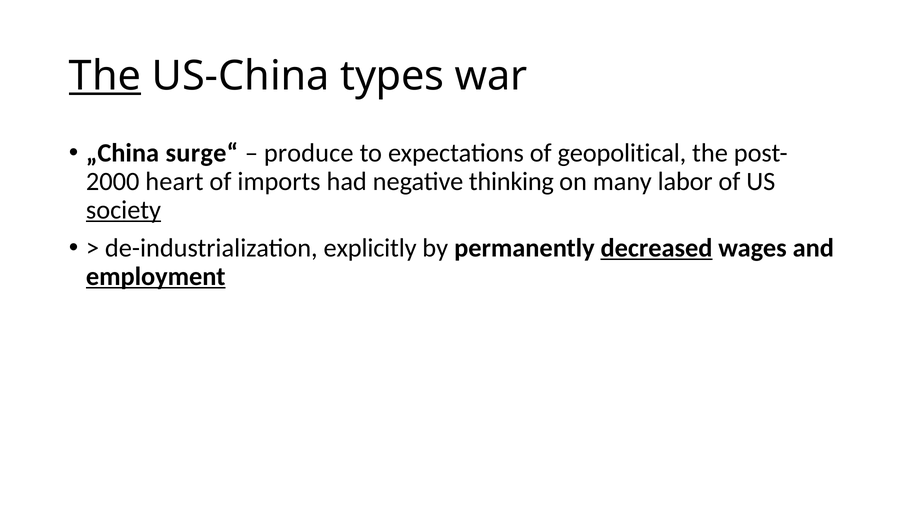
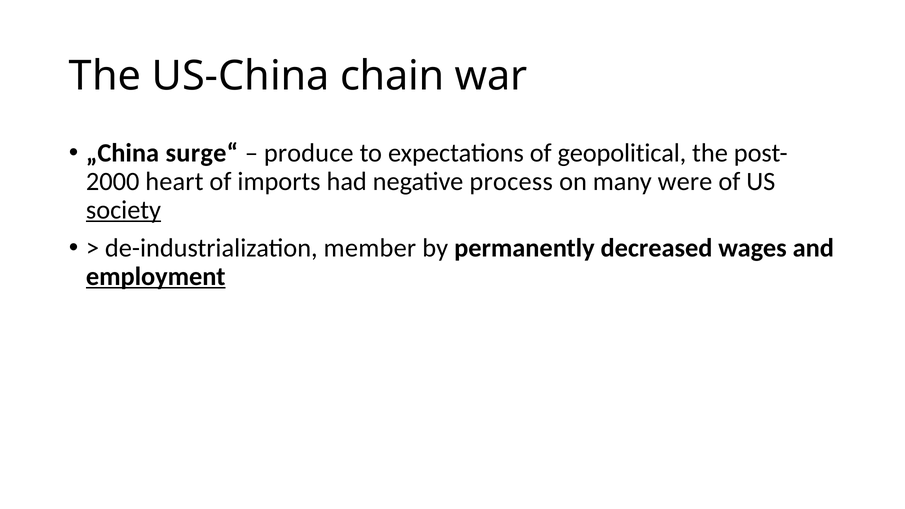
The at (105, 76) underline: present -> none
types: types -> chain
thinking: thinking -> process
labor: labor -> were
explicitly: explicitly -> member
decreased underline: present -> none
